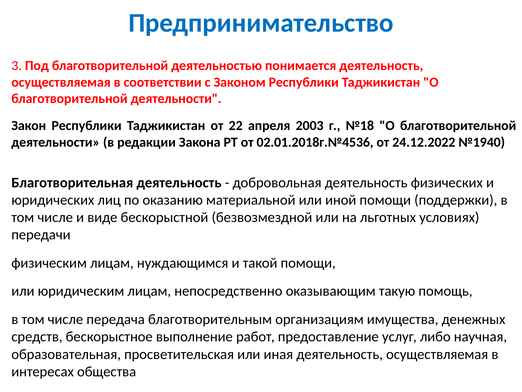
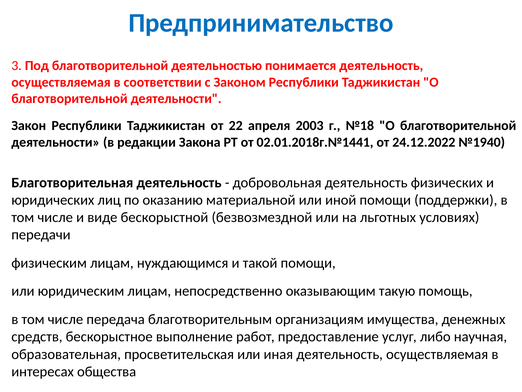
02.01.2018г.№4536: 02.01.2018г.№4536 -> 02.01.2018г.№1441
